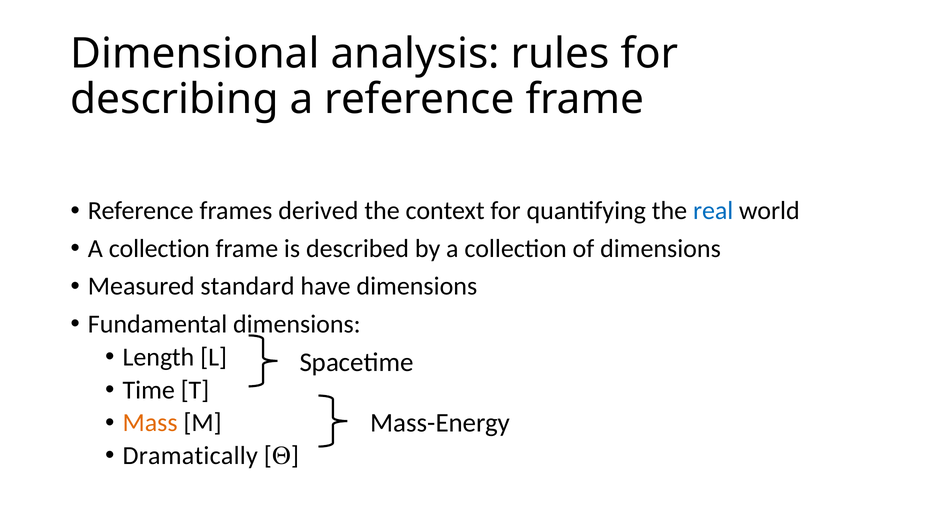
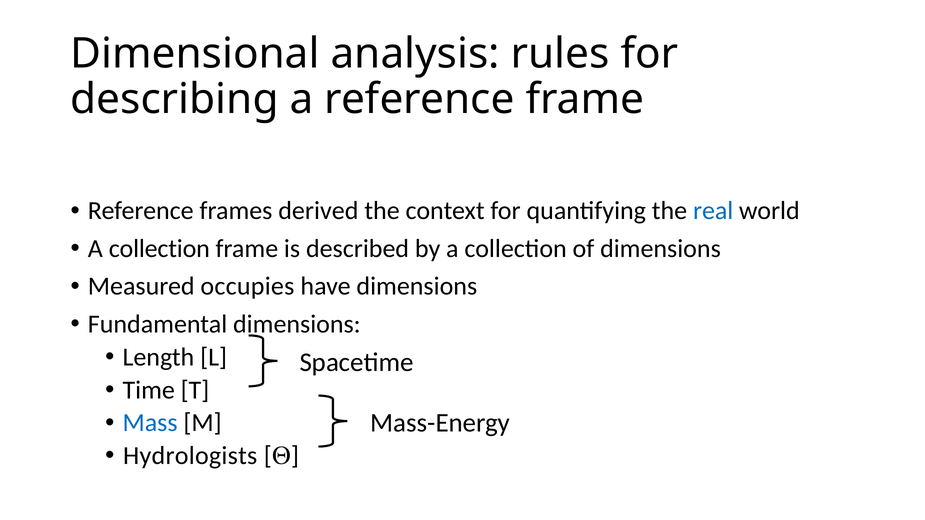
standard: standard -> occupies
Mass colour: orange -> blue
Dramatically: Dramatically -> Hydrologists
